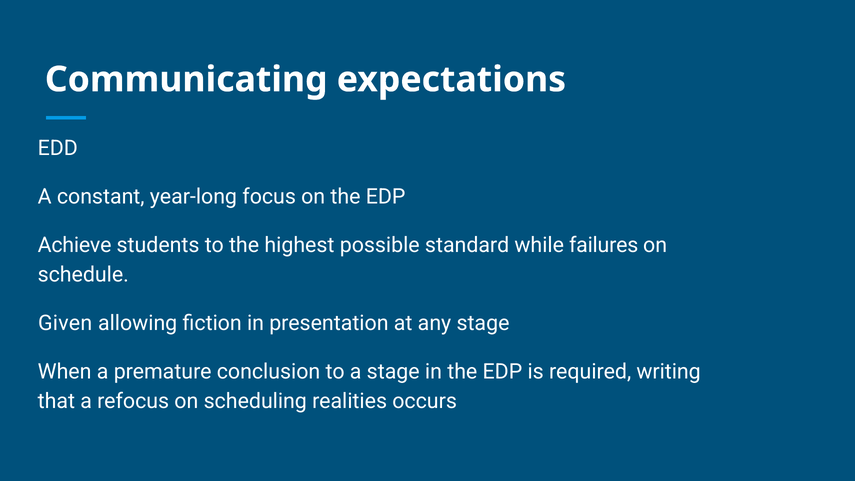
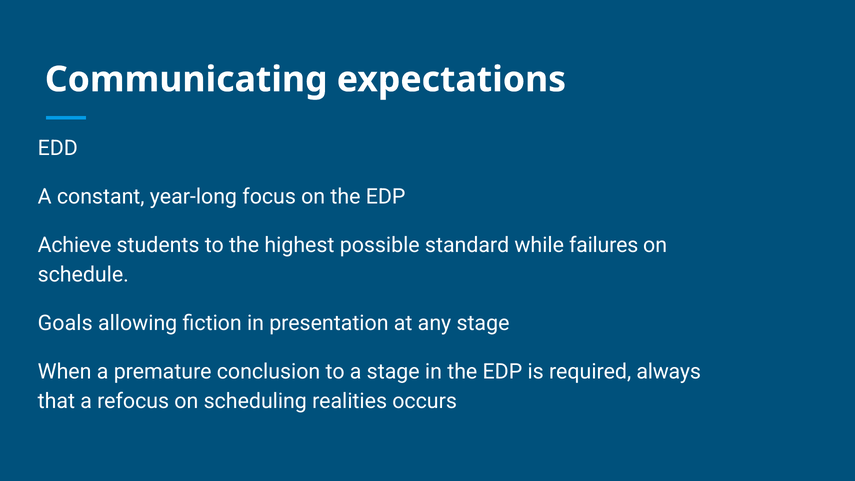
Given: Given -> Goals
writing: writing -> always
